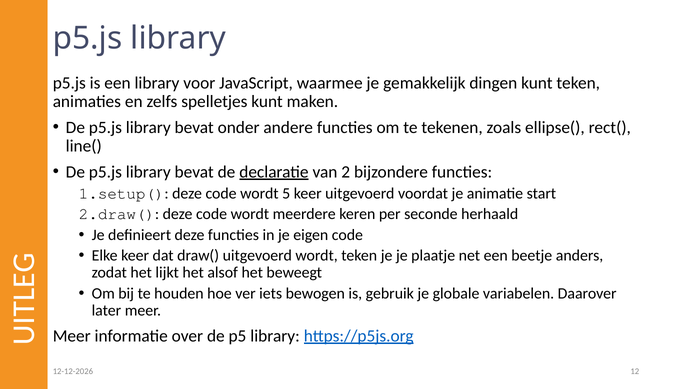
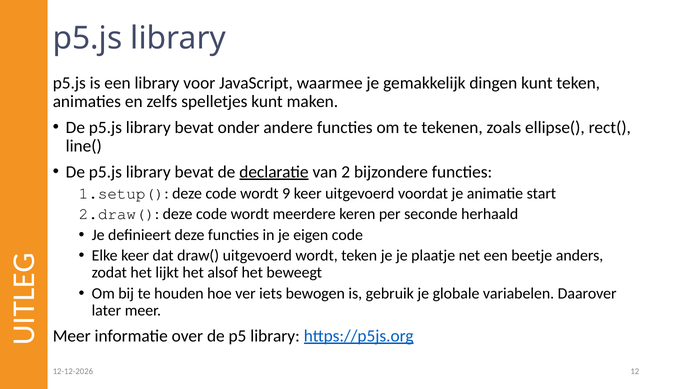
5: 5 -> 9
